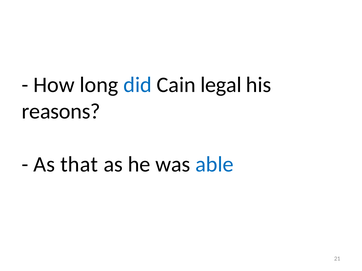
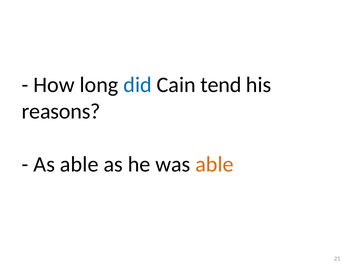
legal: legal -> tend
As that: that -> able
able at (214, 165) colour: blue -> orange
